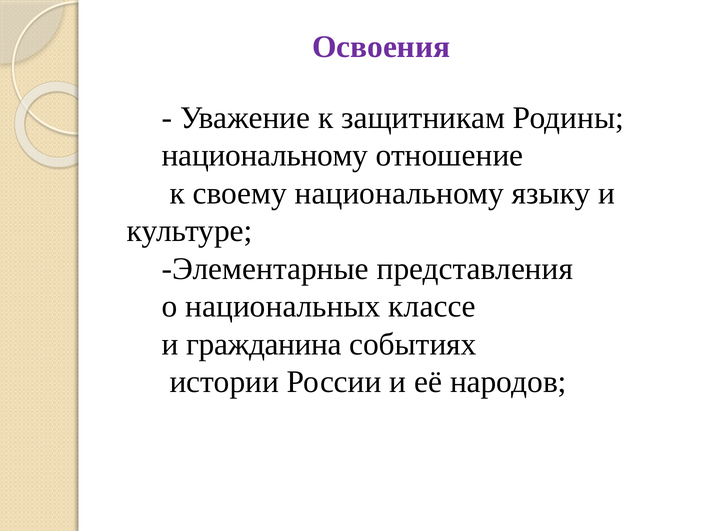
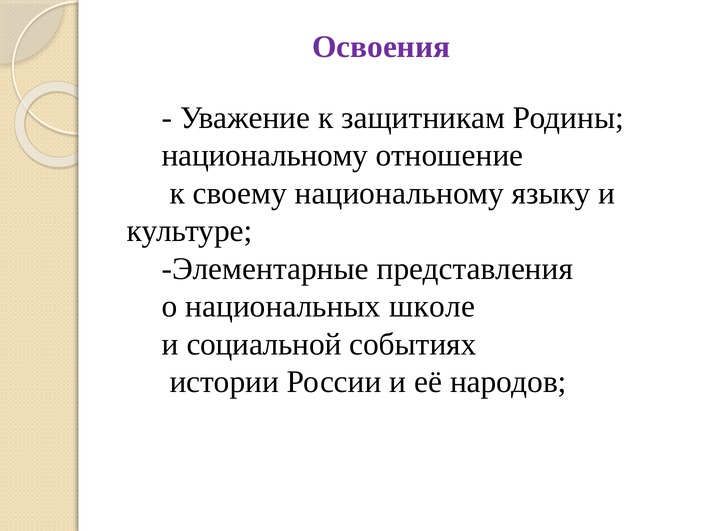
классе: классе -> школе
гражданина: гражданина -> социальной
